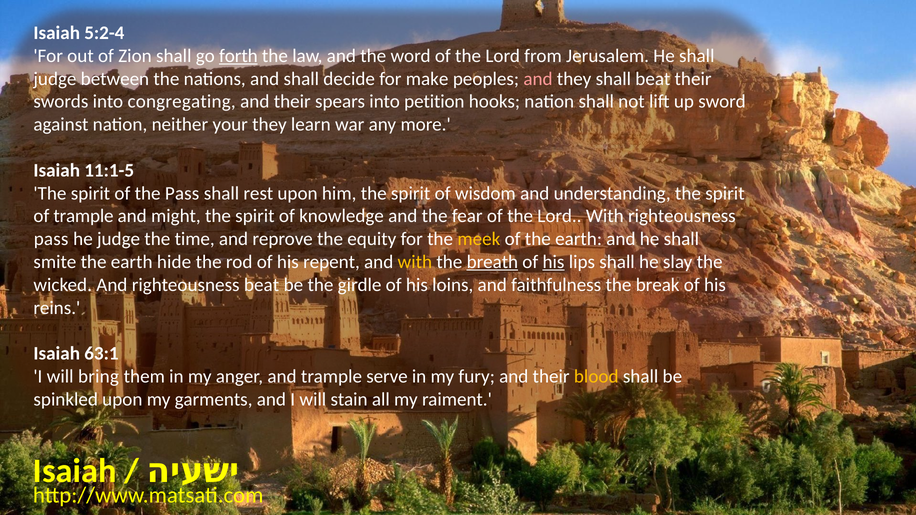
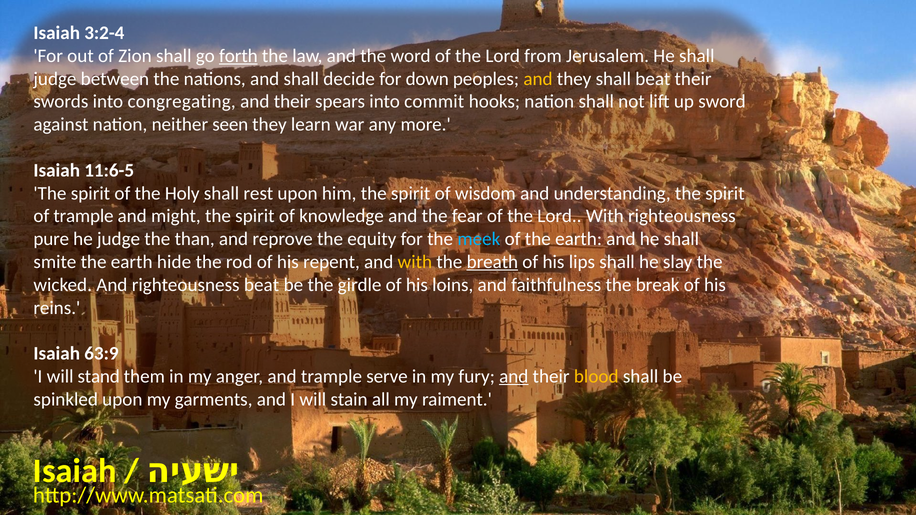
5:2-4: 5:2-4 -> 3:2-4
make: make -> down
and at (538, 79) colour: pink -> yellow
petition: petition -> commit
your: your -> seen
11:1-5: 11:1-5 -> 11:6-5
the Pass: Pass -> Holy
pass at (51, 239): pass -> pure
time: time -> than
meek colour: yellow -> light blue
his at (554, 262) underline: present -> none
63:1: 63:1 -> 63:9
bring: bring -> stand
and at (514, 377) underline: none -> present
